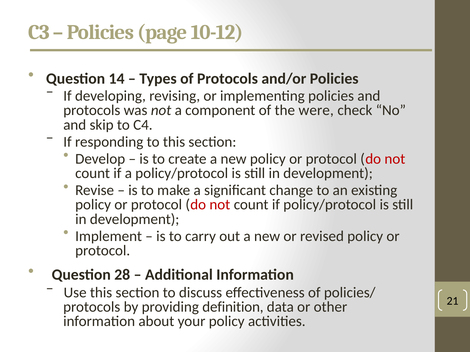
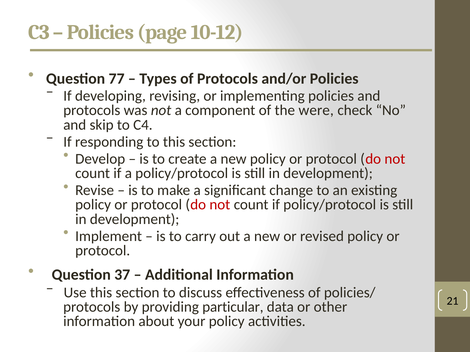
14: 14 -> 77
28: 28 -> 37
definition: definition -> particular
